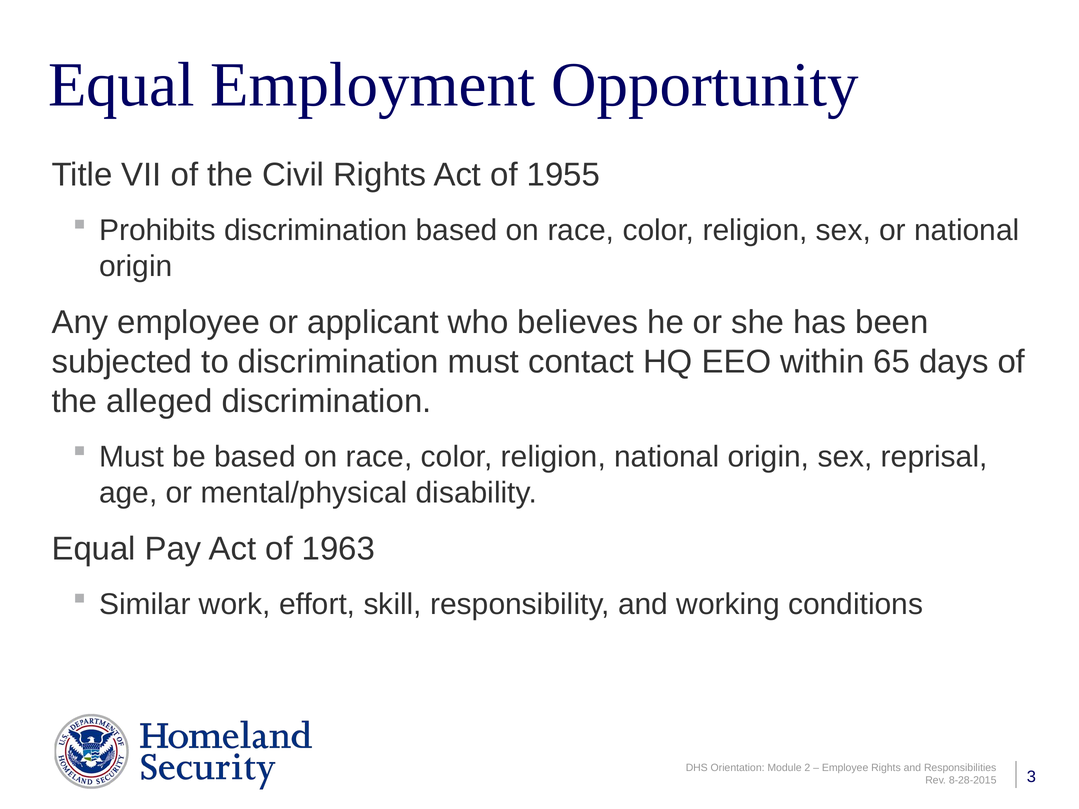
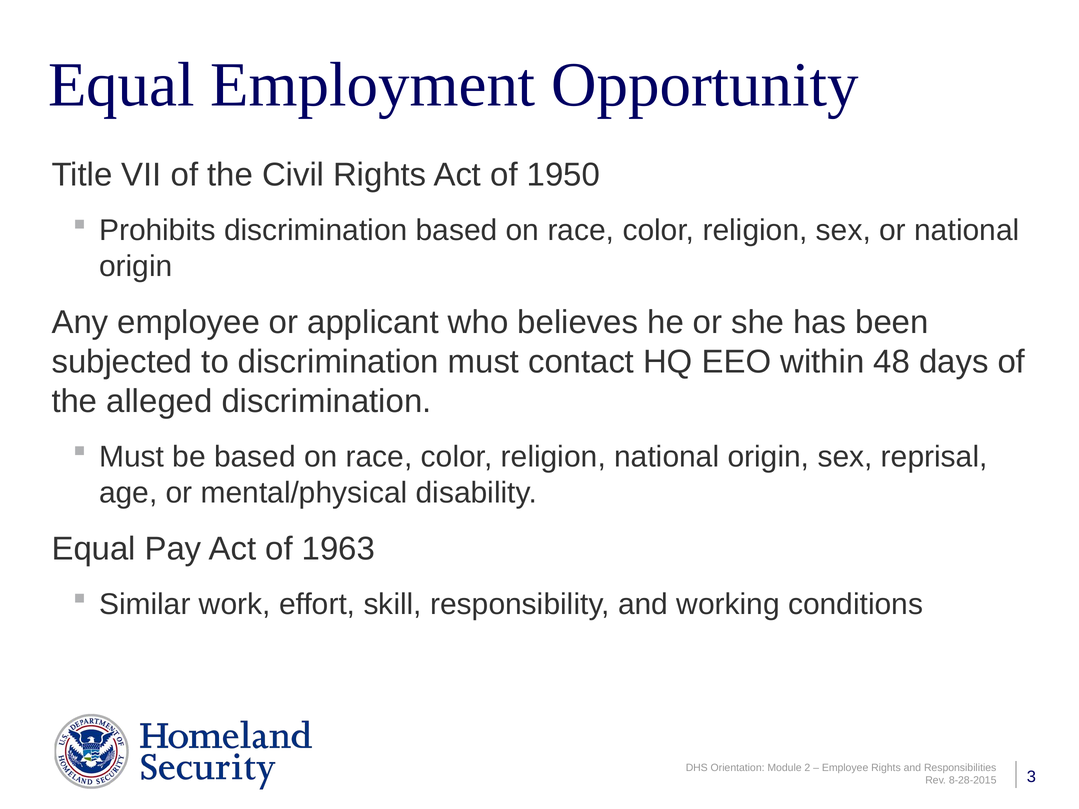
1955: 1955 -> 1950
65: 65 -> 48
